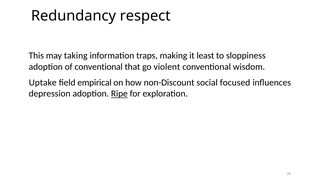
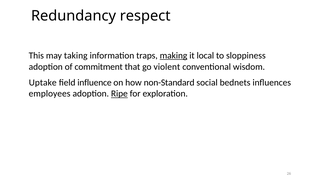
making underline: none -> present
least: least -> local
of conventional: conventional -> commitment
empirical: empirical -> influence
non-Discount: non-Discount -> non-Standard
focused: focused -> bednets
depression: depression -> employees
